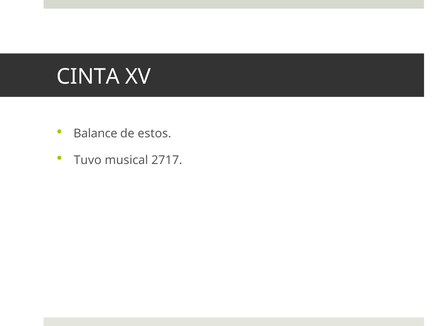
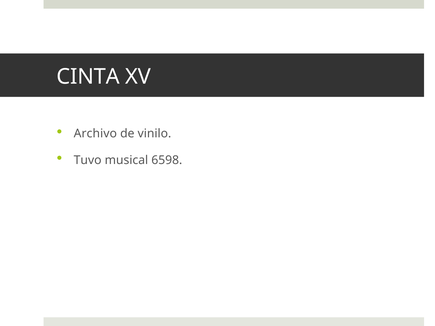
Balance: Balance -> Archivo
estos: estos -> vinilo
2717: 2717 -> 6598
